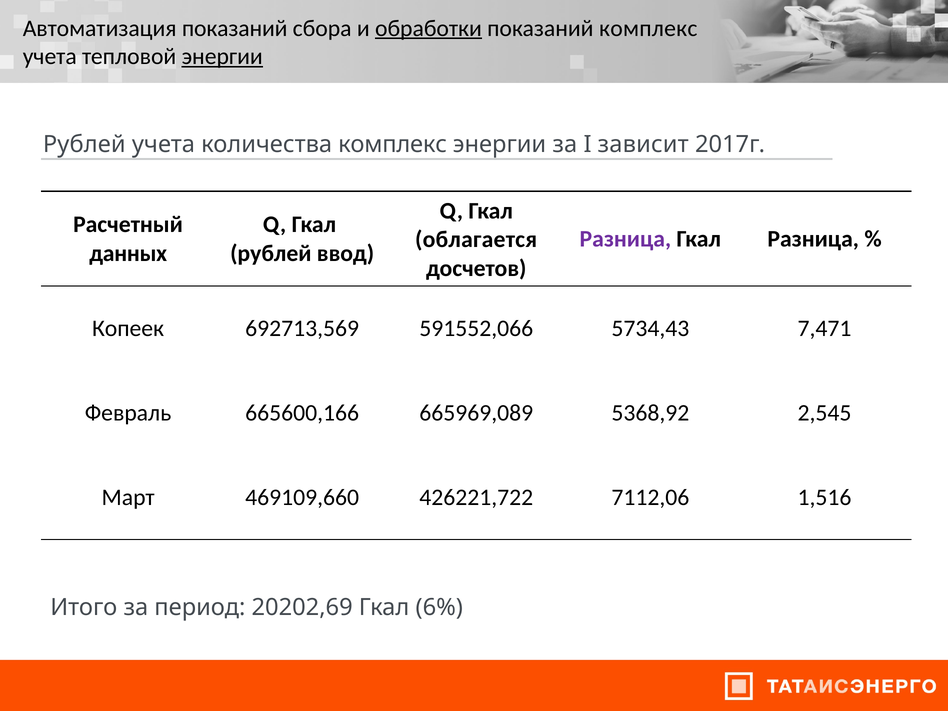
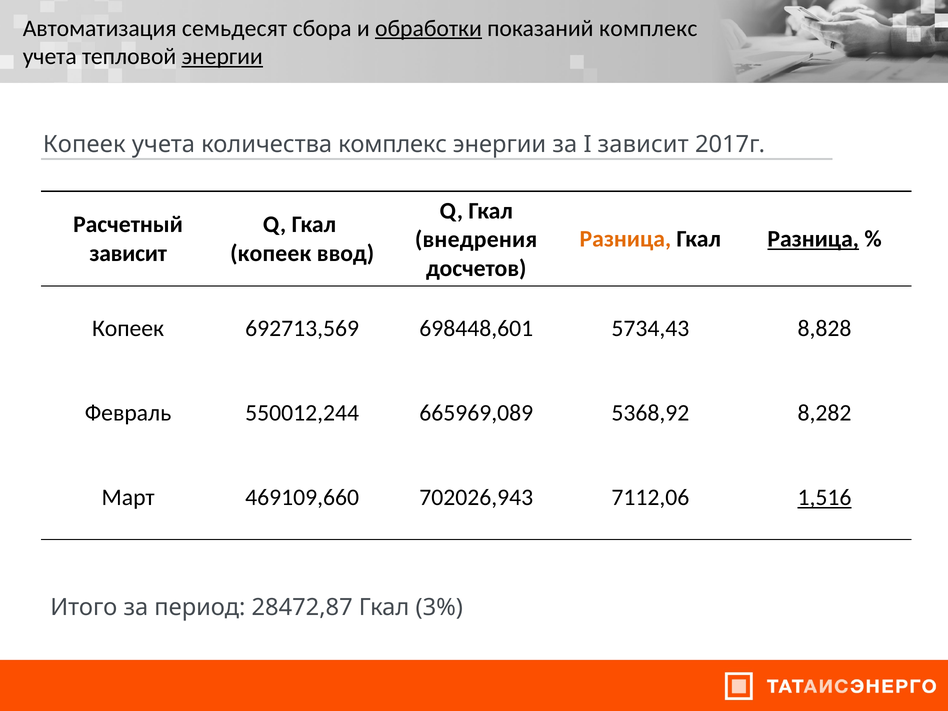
Автоматизация показаний: показаний -> семьдесят
Рублей at (84, 145): Рублей -> Копеек
Разница at (625, 239) colour: purple -> orange
Разница at (813, 239) underline: none -> present
облагается: облагается -> внедрения
данных at (128, 253): данных -> зависит
рублей at (271, 253): рублей -> копеек
591552,066: 591552,066 -> 698448,601
7,471: 7,471 -> 8,828
665600,166: 665600,166 -> 550012,244
2,545: 2,545 -> 8,282
426221,722: 426221,722 -> 702026,943
1,516 underline: none -> present
20202,69: 20202,69 -> 28472,87
6%: 6% -> 3%
